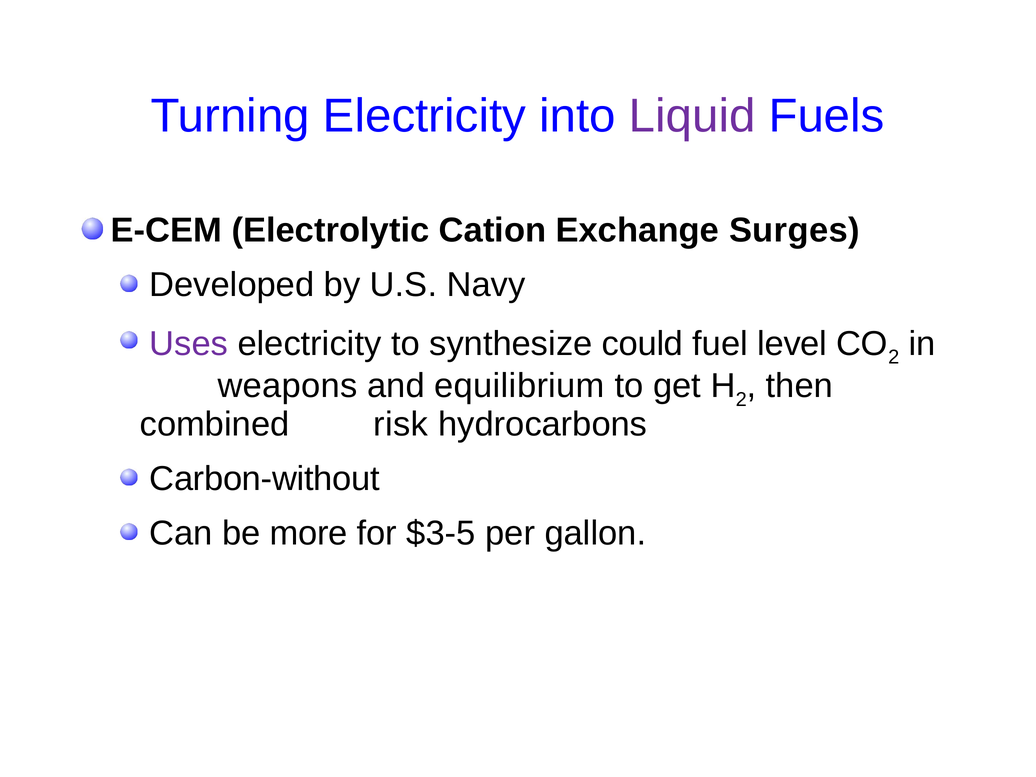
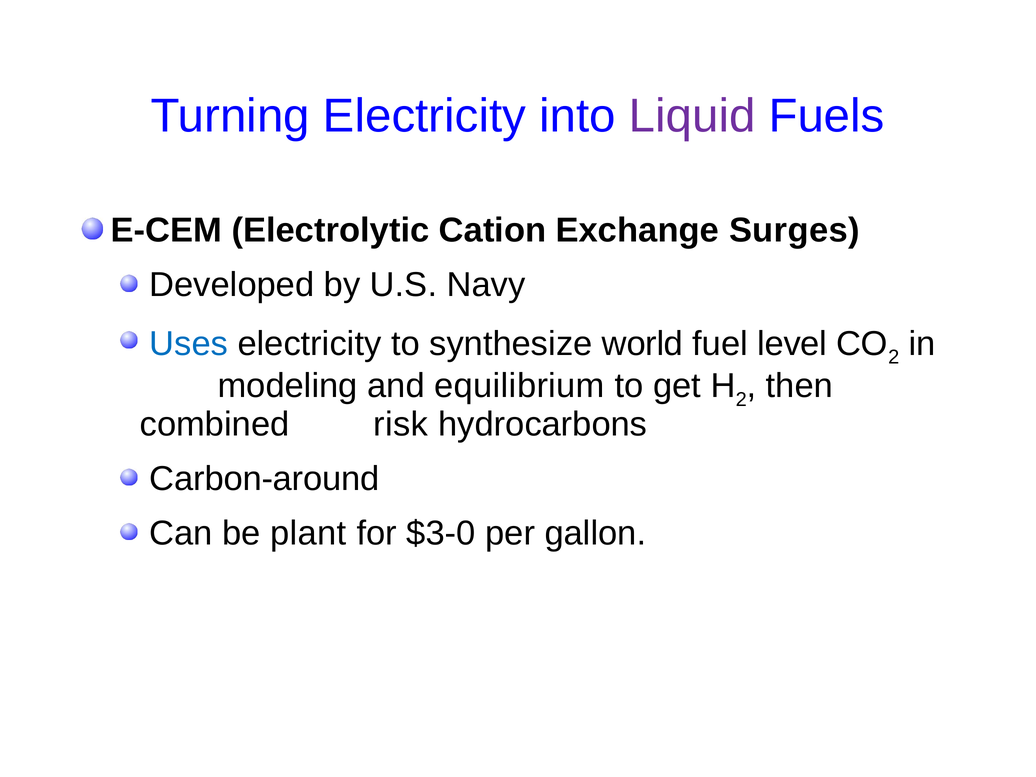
Uses colour: purple -> blue
could: could -> world
weapons: weapons -> modeling
Carbon-without: Carbon-without -> Carbon-around
more: more -> plant
$3-5: $3-5 -> $3-0
